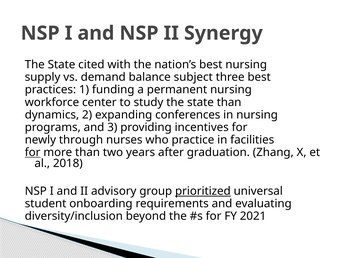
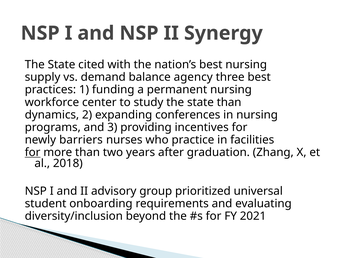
subject: subject -> agency
through: through -> barriers
prioritized underline: present -> none
